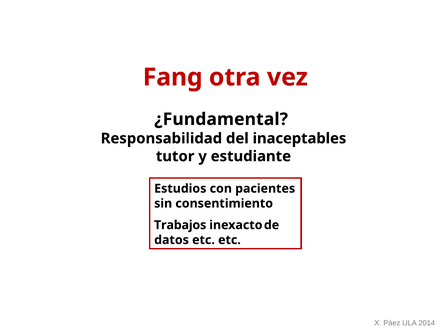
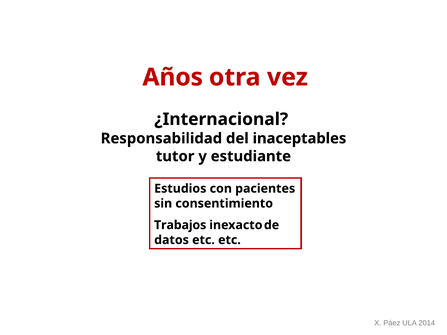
Fang: Fang -> Años
¿Fundamental: ¿Fundamental -> ¿Internacional
